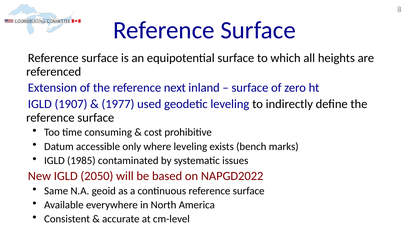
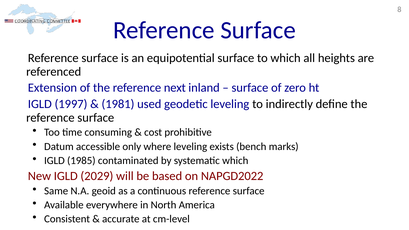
1907: 1907 -> 1997
1977: 1977 -> 1981
systematic issues: issues -> which
2050: 2050 -> 2029
